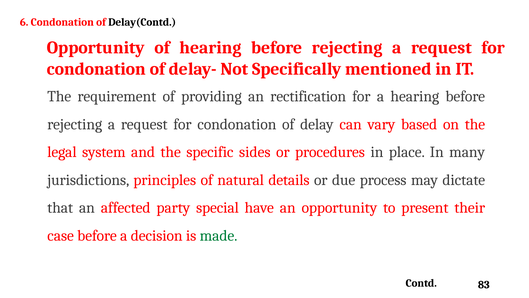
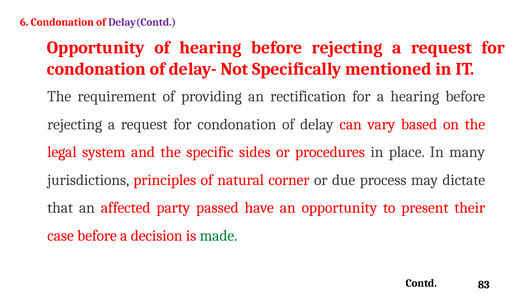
Delay(Contd colour: black -> purple
details: details -> corner
special: special -> passed
